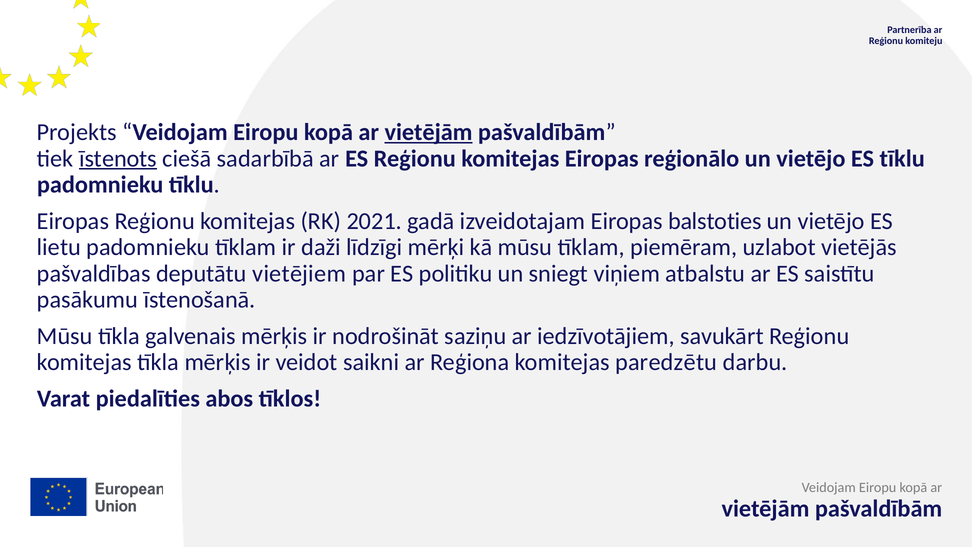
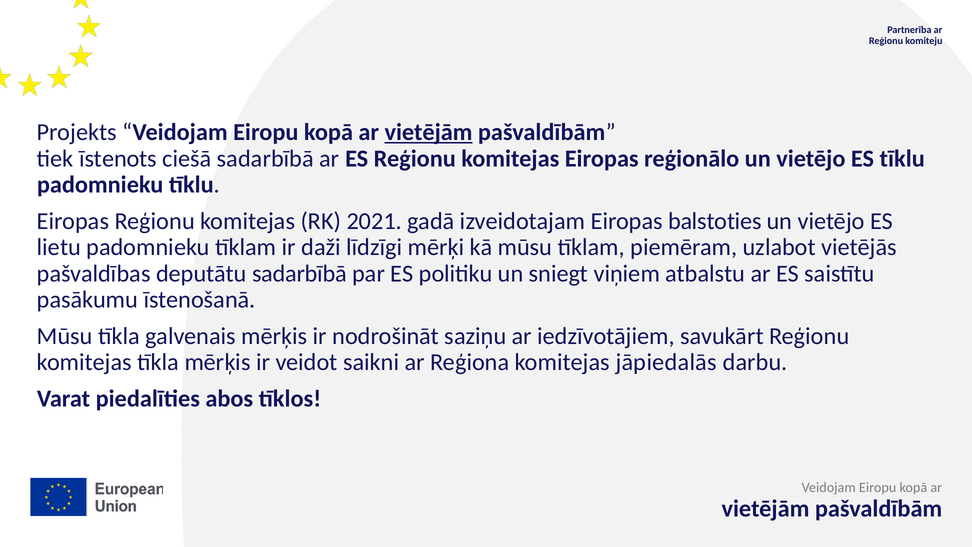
īstenots underline: present -> none
deputātu vietējiem: vietējiem -> sadarbībā
paredzētu: paredzētu -> jāpiedalās
